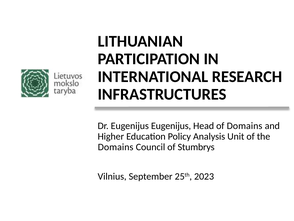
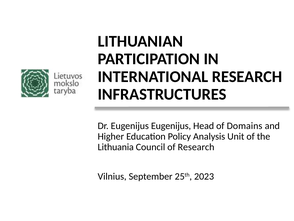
Domains at (116, 147): Domains -> Lithuania
of Stumbrys: Stumbrys -> Research
